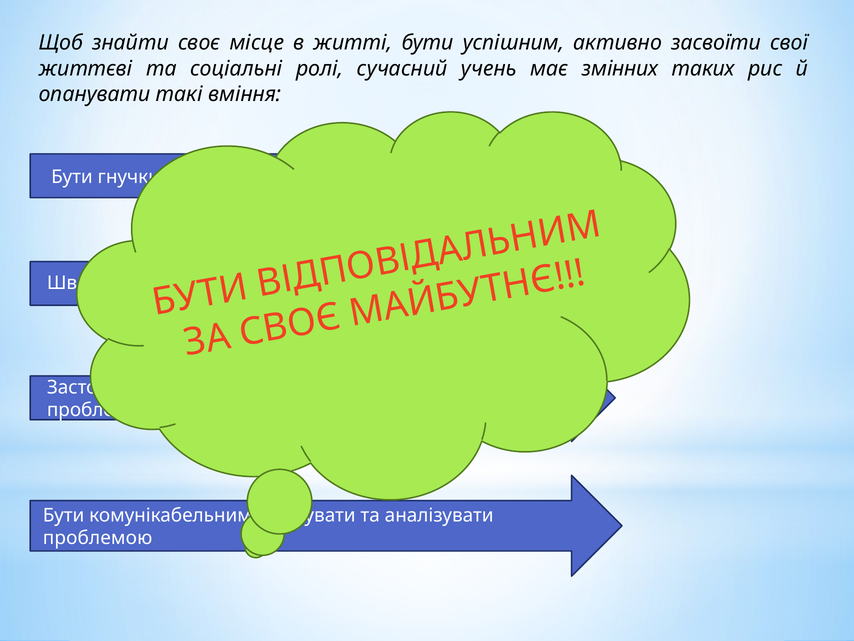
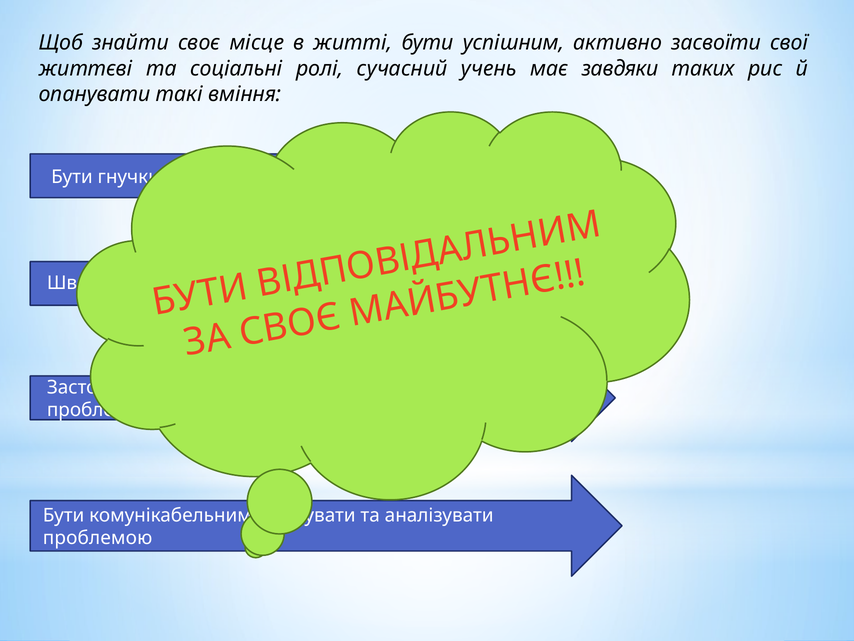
має змінних: змінних -> завдяки
